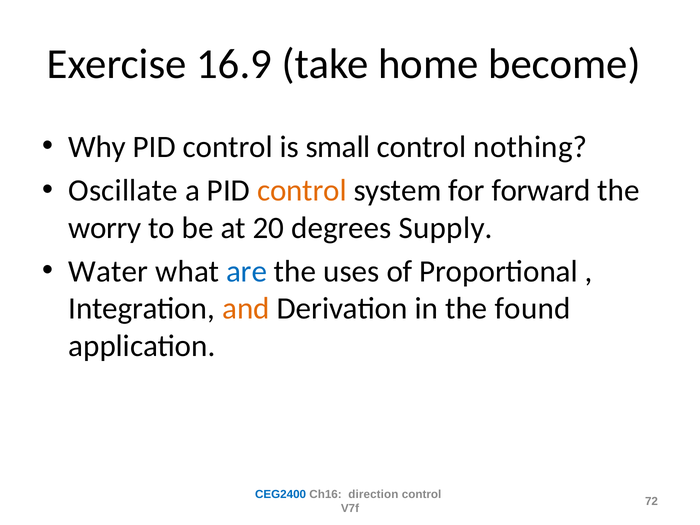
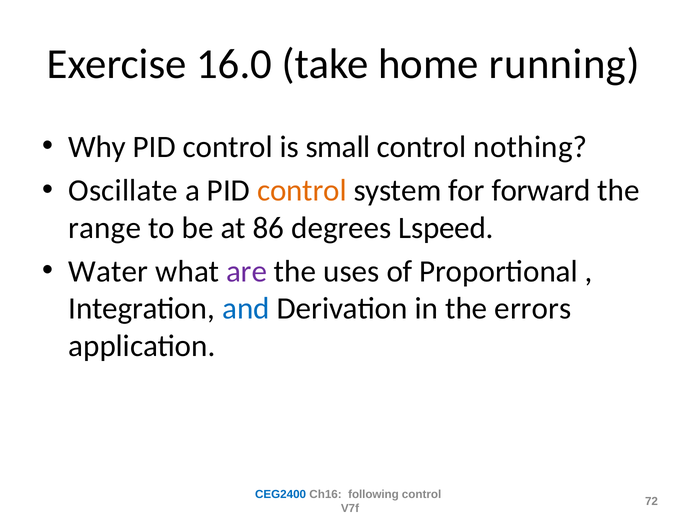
16.9: 16.9 -> 16.0
become: become -> running
worry: worry -> range
20: 20 -> 86
Supply: Supply -> Lspeed
are colour: blue -> purple
and colour: orange -> blue
found: found -> errors
direction: direction -> following
